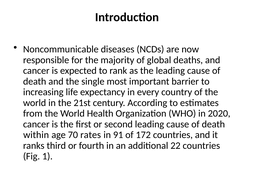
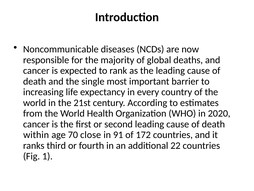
rates: rates -> close
